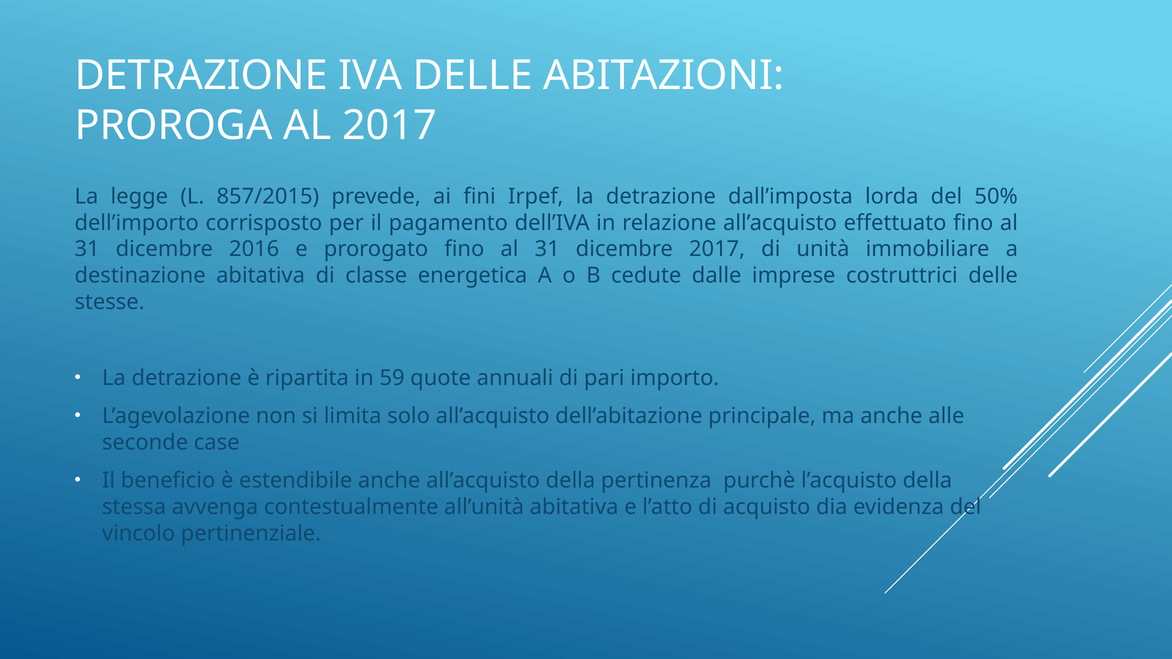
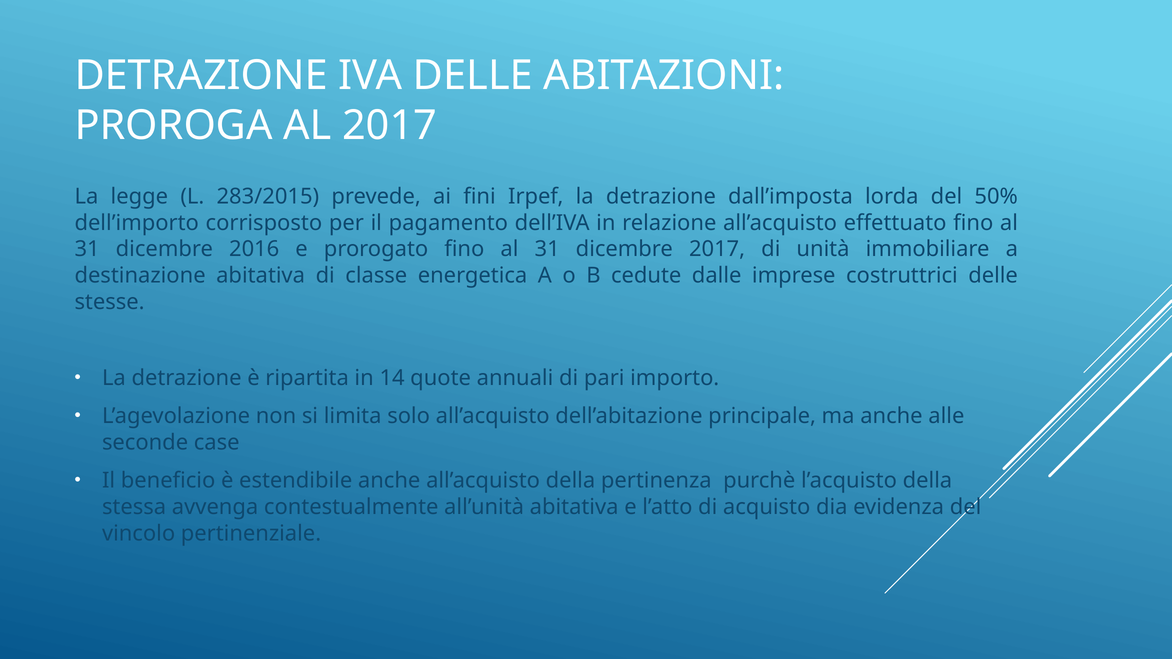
857/2015: 857/2015 -> 283/2015
59: 59 -> 14
